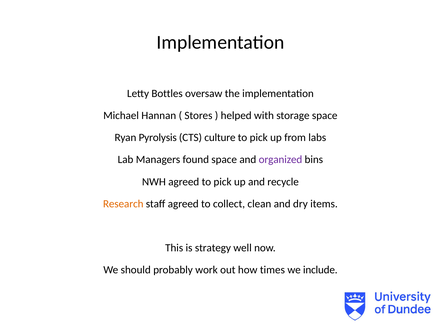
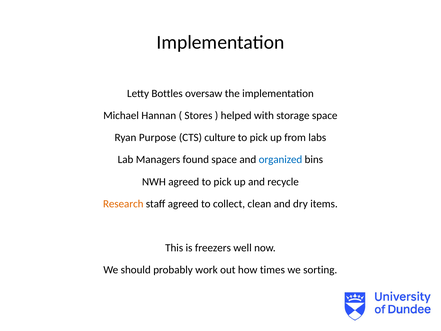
Pyrolysis: Pyrolysis -> Purpose
organized colour: purple -> blue
strategy: strategy -> freezers
include: include -> sorting
